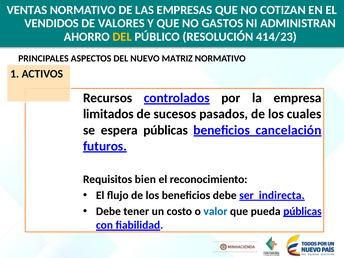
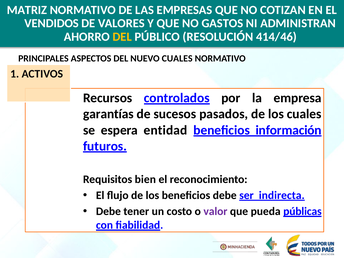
VENTAS: VENTAS -> MATRIZ
414/23: 414/23 -> 414/46
NUEVO MATRIZ: MATRIZ -> CUALES
limitados: limitados -> garantías
espera públicas: públicas -> entidad
cancelación: cancelación -> información
valor colour: blue -> purple
